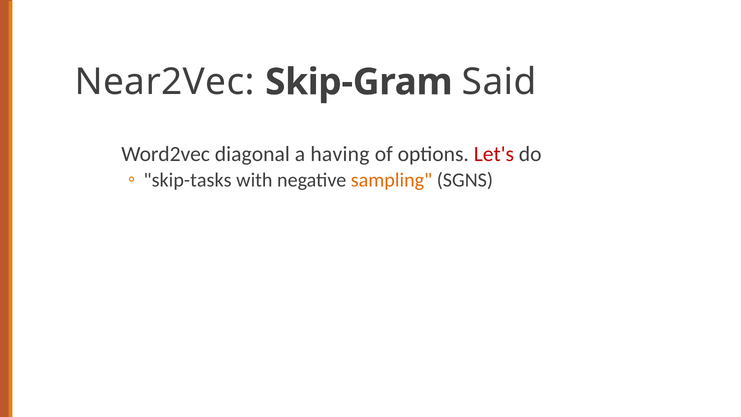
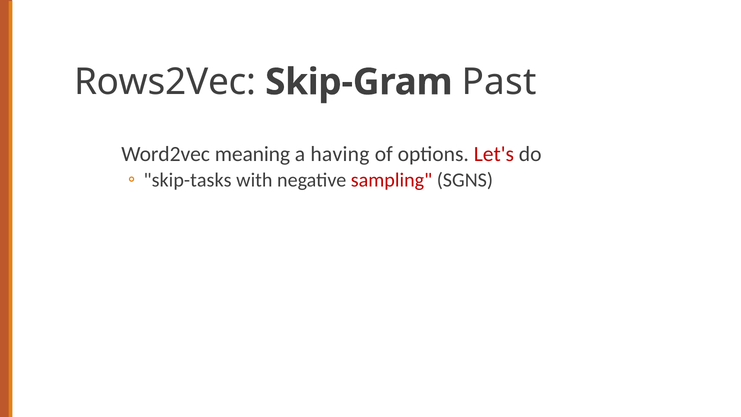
Near2Vec: Near2Vec -> Rows2Vec
Said: Said -> Past
diagonal: diagonal -> meaning
sampling colour: orange -> red
